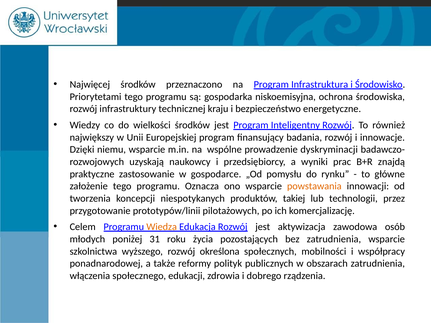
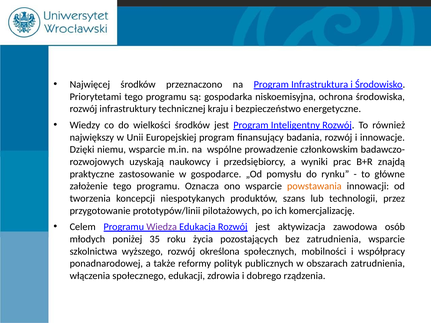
dyskryminacji: dyskryminacji -> członkowskim
takiej: takiej -> szans
Wiedza colour: orange -> purple
31: 31 -> 35
